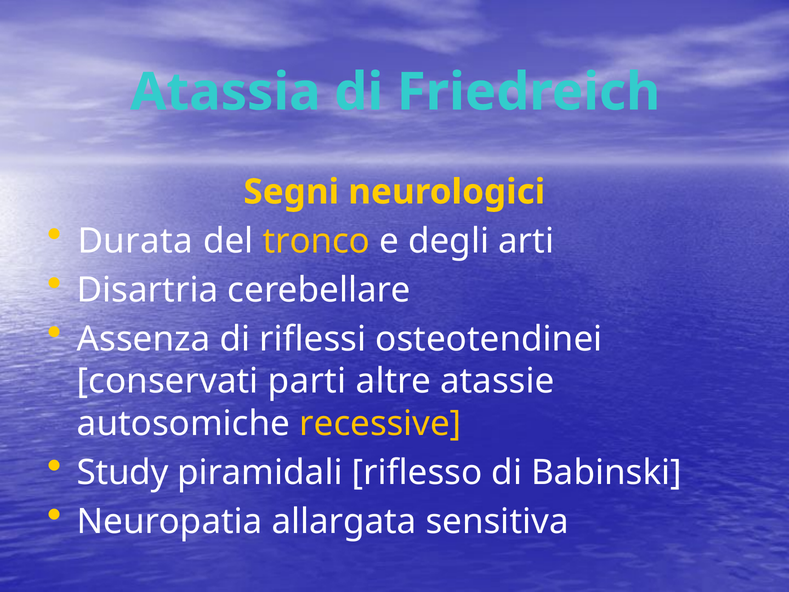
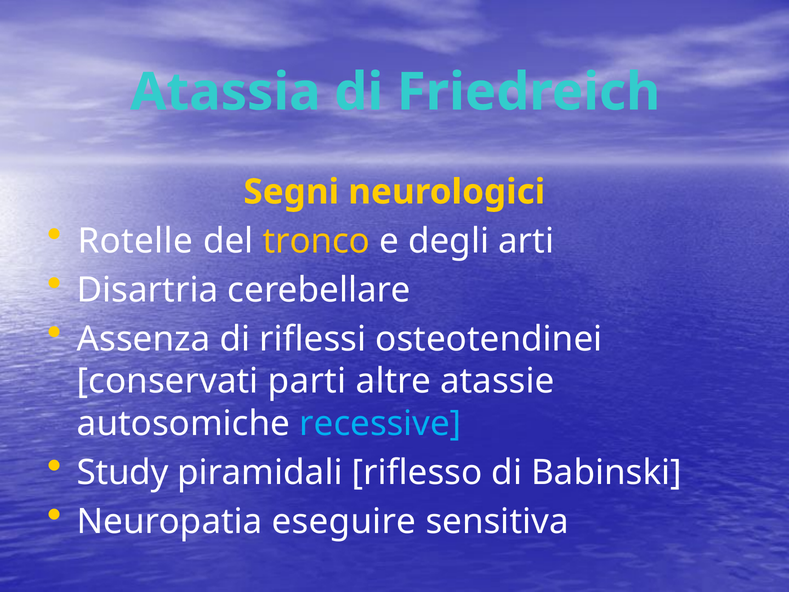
Durata: Durata -> Rotelle
recessive colour: yellow -> light blue
allargata: allargata -> eseguire
